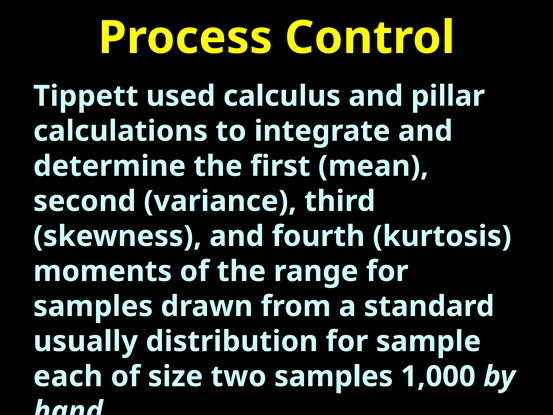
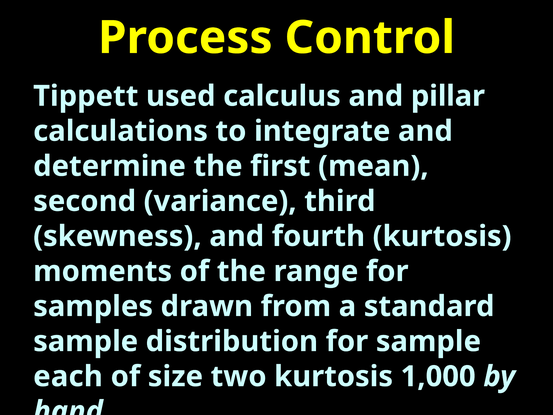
usually at (86, 341): usually -> sample
two samples: samples -> kurtosis
